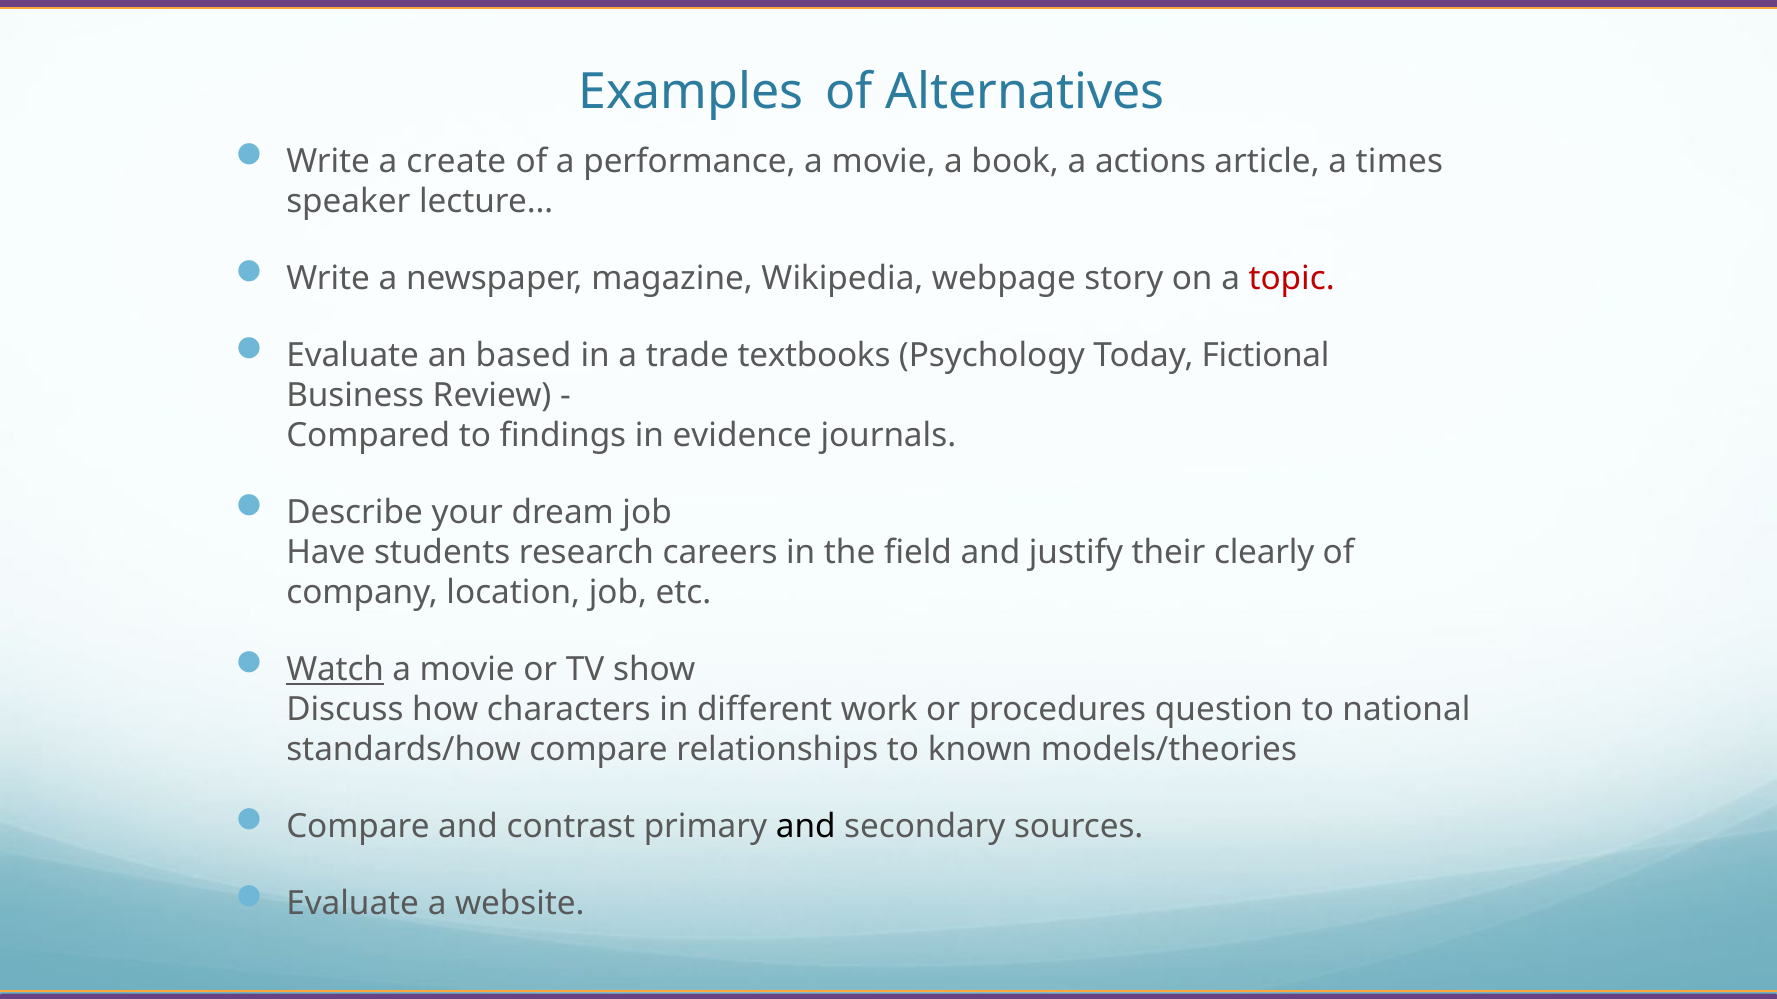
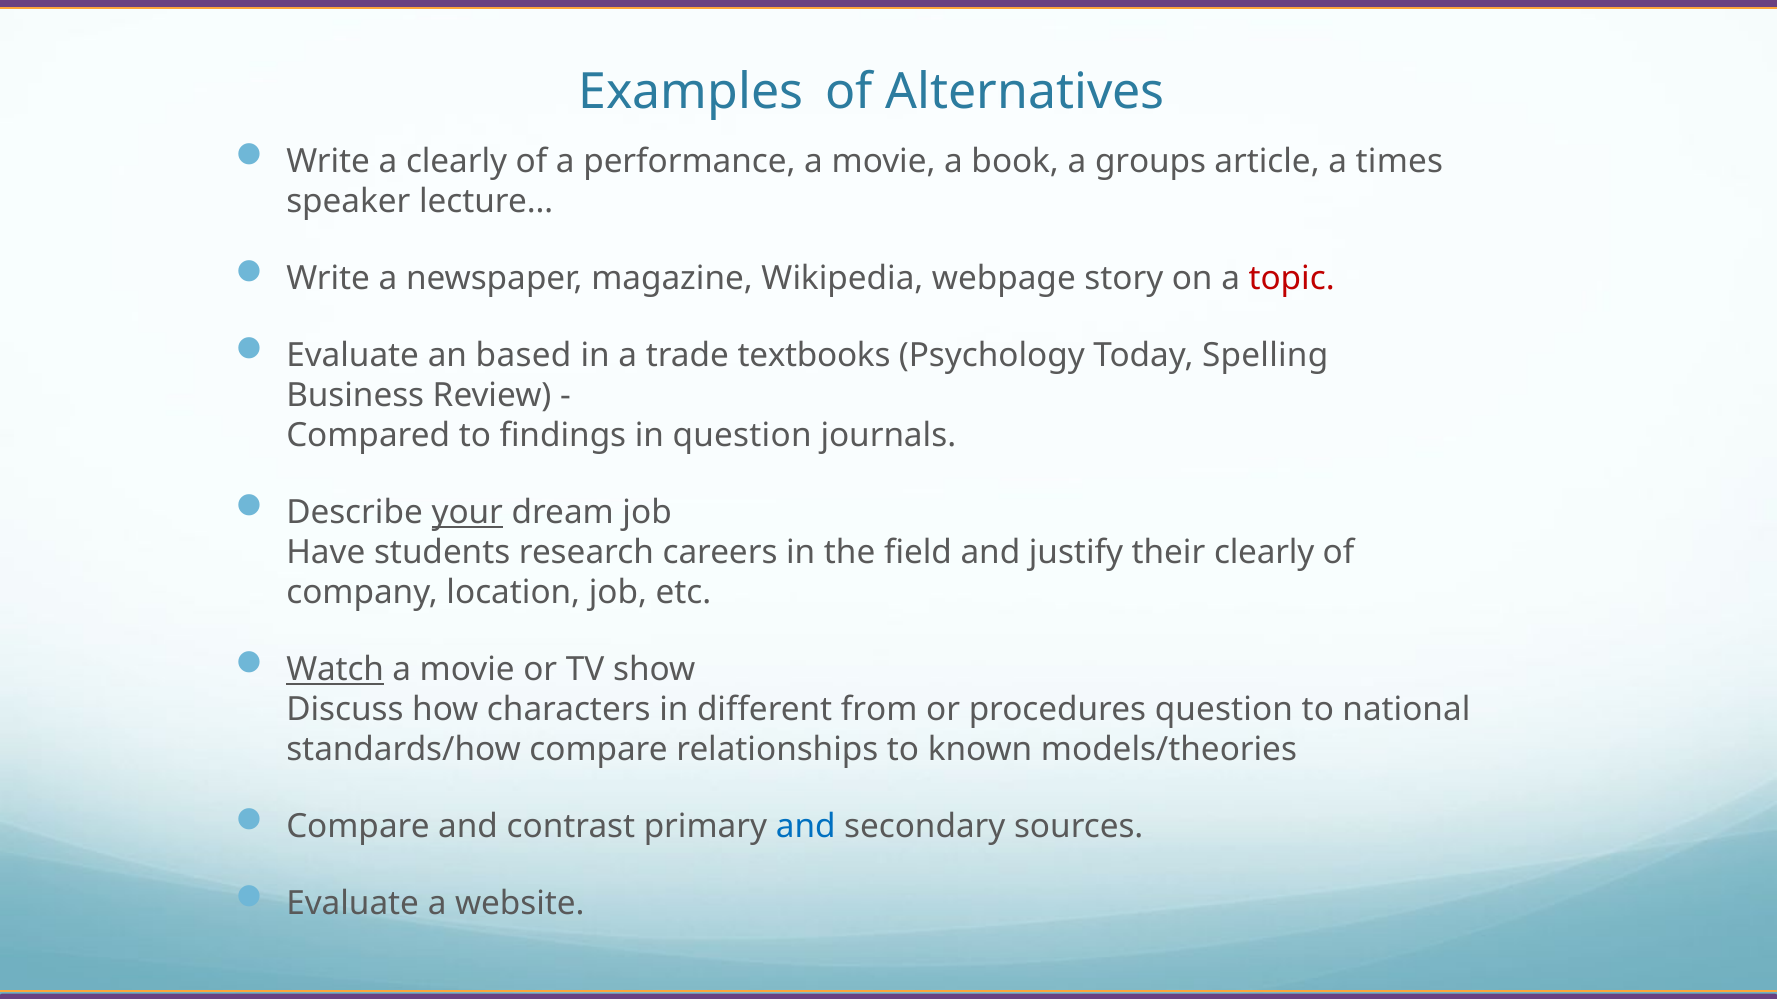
a create: create -> clearly
actions: actions -> groups
Fictional: Fictional -> Spelling
in evidence: evidence -> question
your underline: none -> present
work: work -> from
and at (806, 827) colour: black -> blue
